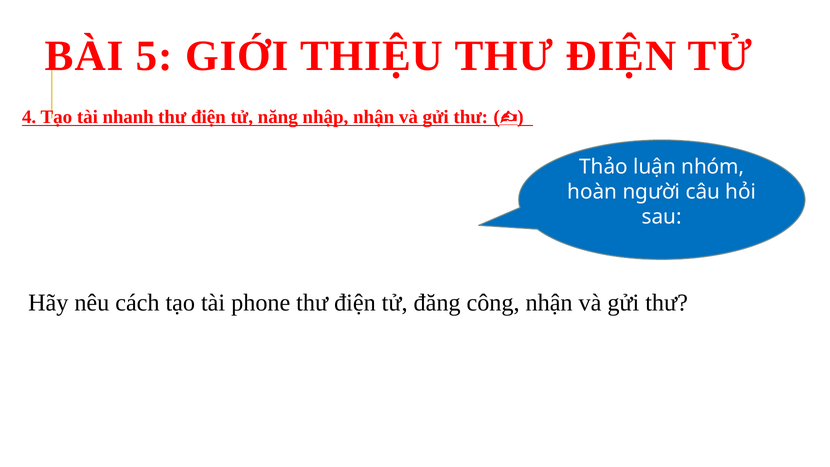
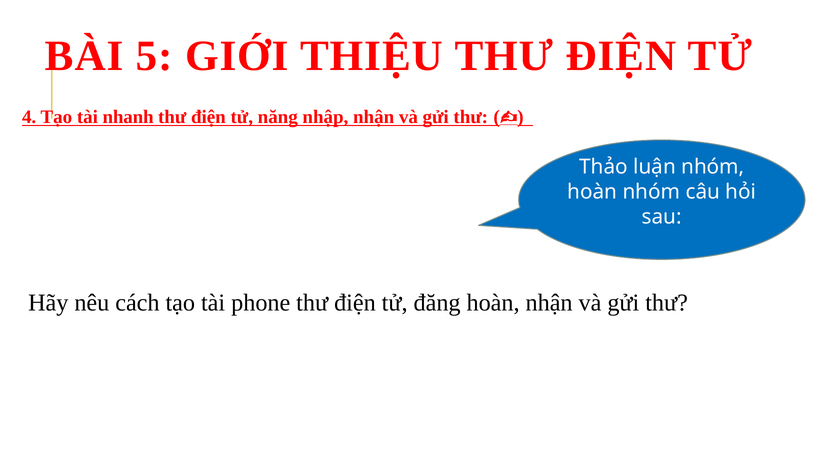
hoàn người: người -> nhóm
đăng công: công -> hoàn
